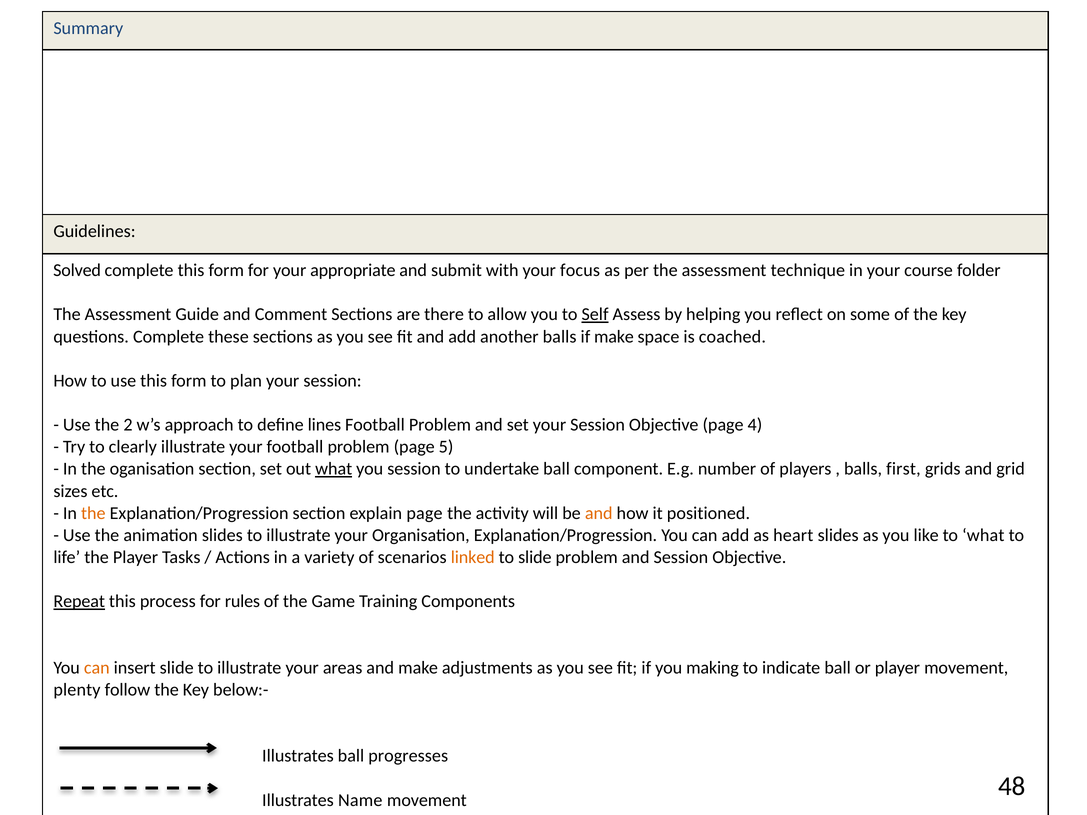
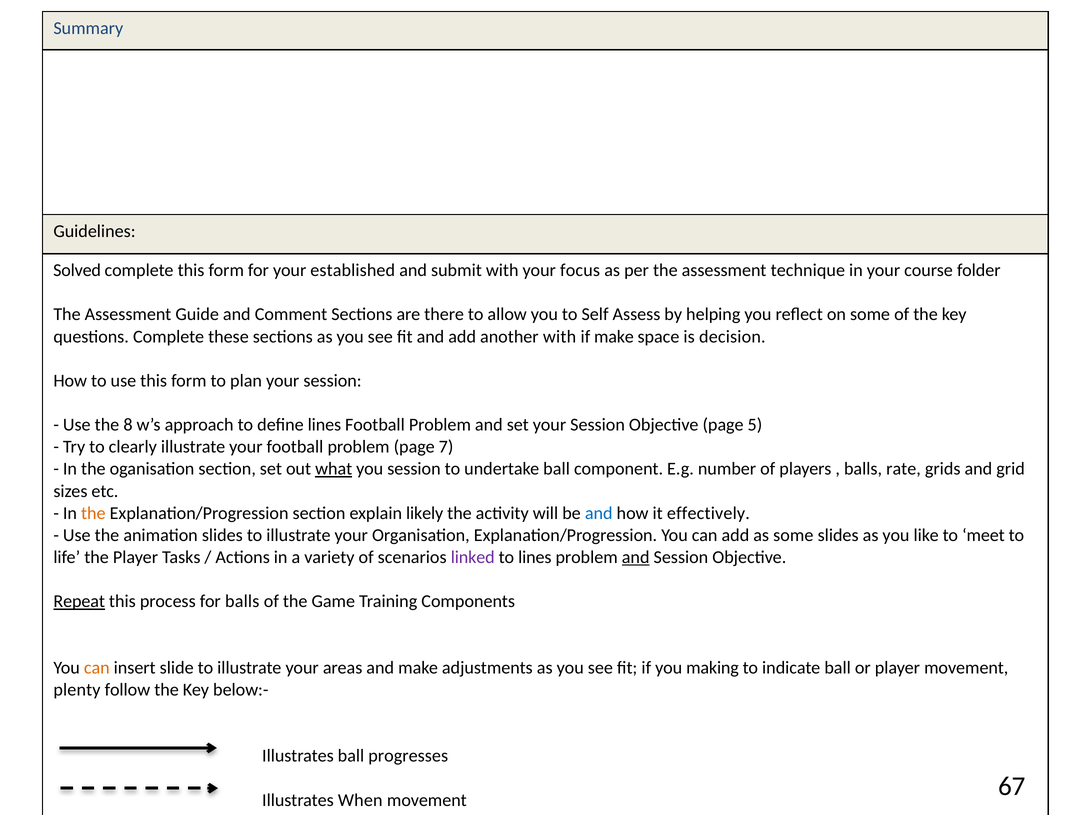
appropriate: appropriate -> established
Self underline: present -> none
another balls: balls -> with
coached: coached -> decision
2: 2 -> 8
4: 4 -> 5
5: 5 -> 7
first: first -> rate
explain page: page -> likely
and at (599, 513) colour: orange -> blue
positioned: positioned -> effectively
as heart: heart -> some
to what: what -> meet
linked colour: orange -> purple
to slide: slide -> lines
and at (636, 557) underline: none -> present
for rules: rules -> balls
Name: Name -> When
48: 48 -> 67
